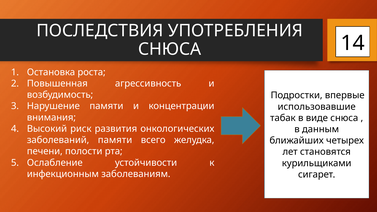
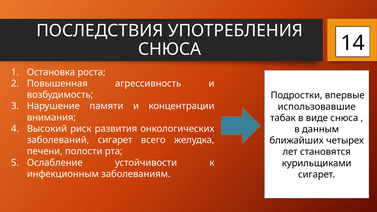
заболеваний памяти: памяти -> сигарет
